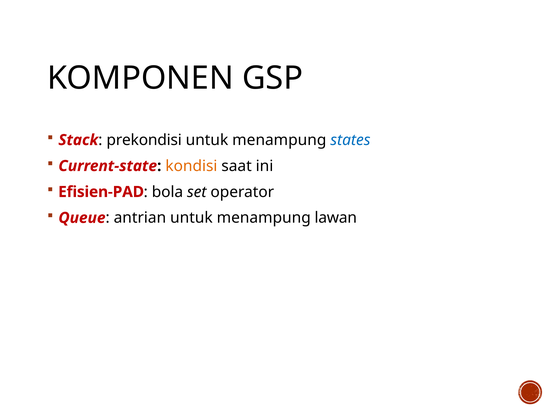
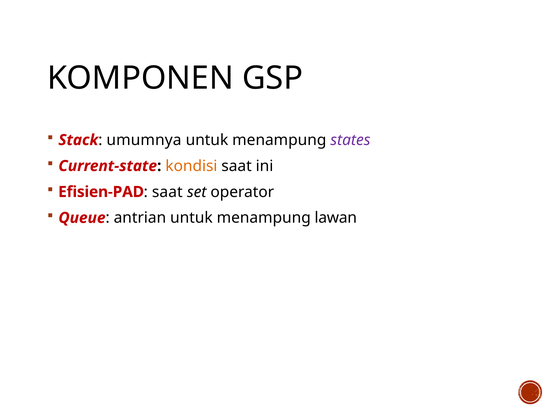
prekondisi: prekondisi -> umumnya
states colour: blue -> purple
bola at (167, 192): bola -> saat
